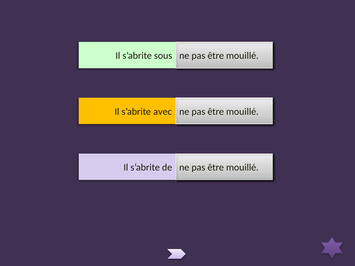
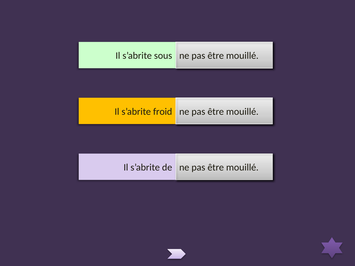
avec: avec -> froid
